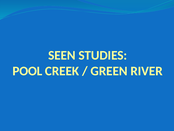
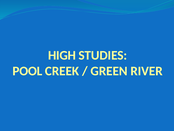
SEEN: SEEN -> HIGH
